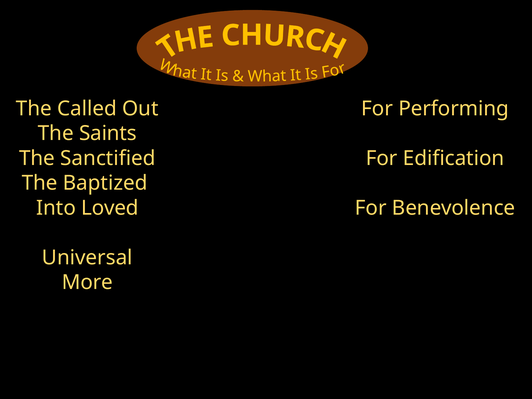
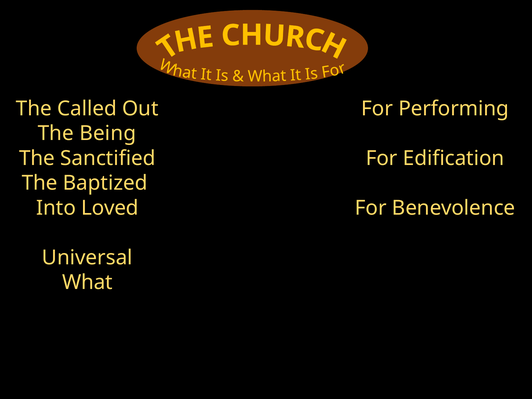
Saints: Saints -> Being
More: More -> What
